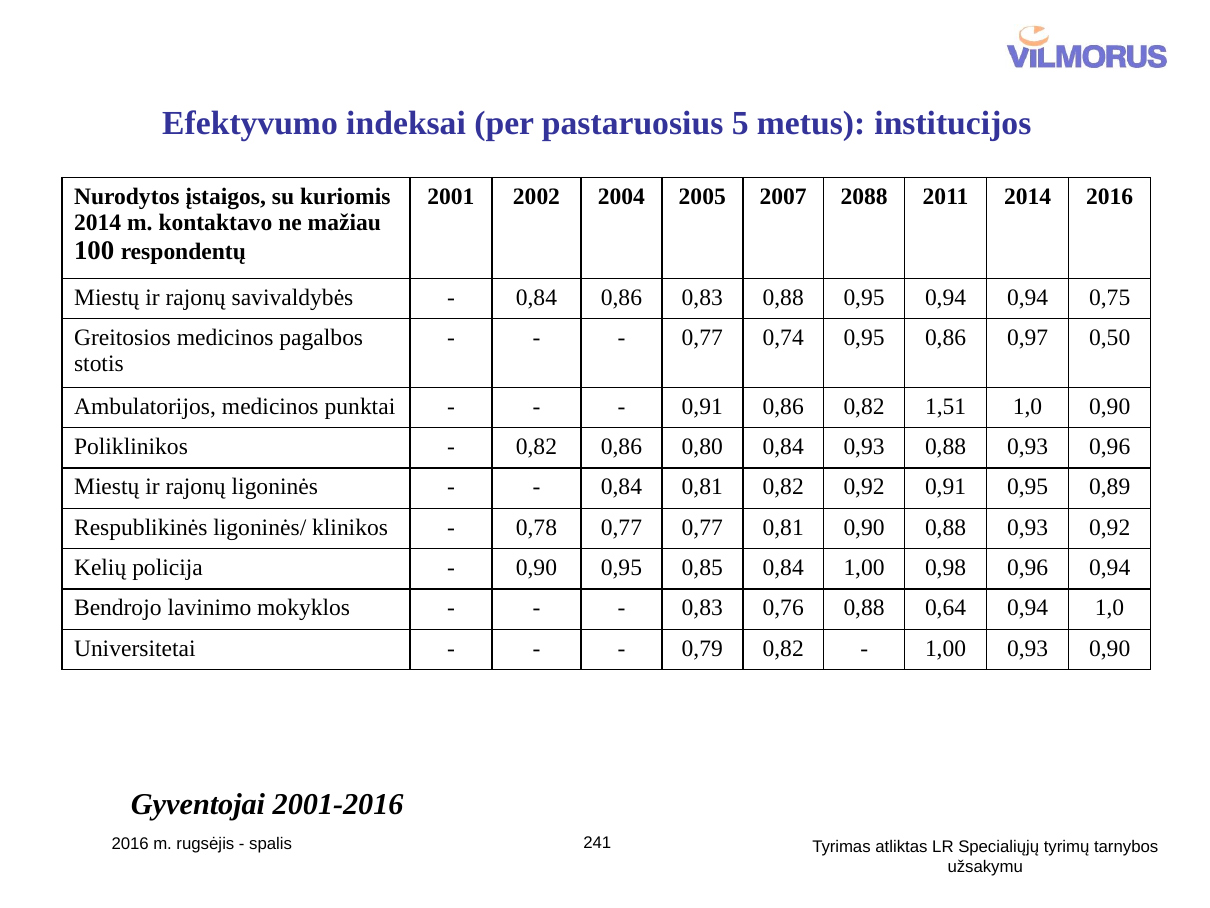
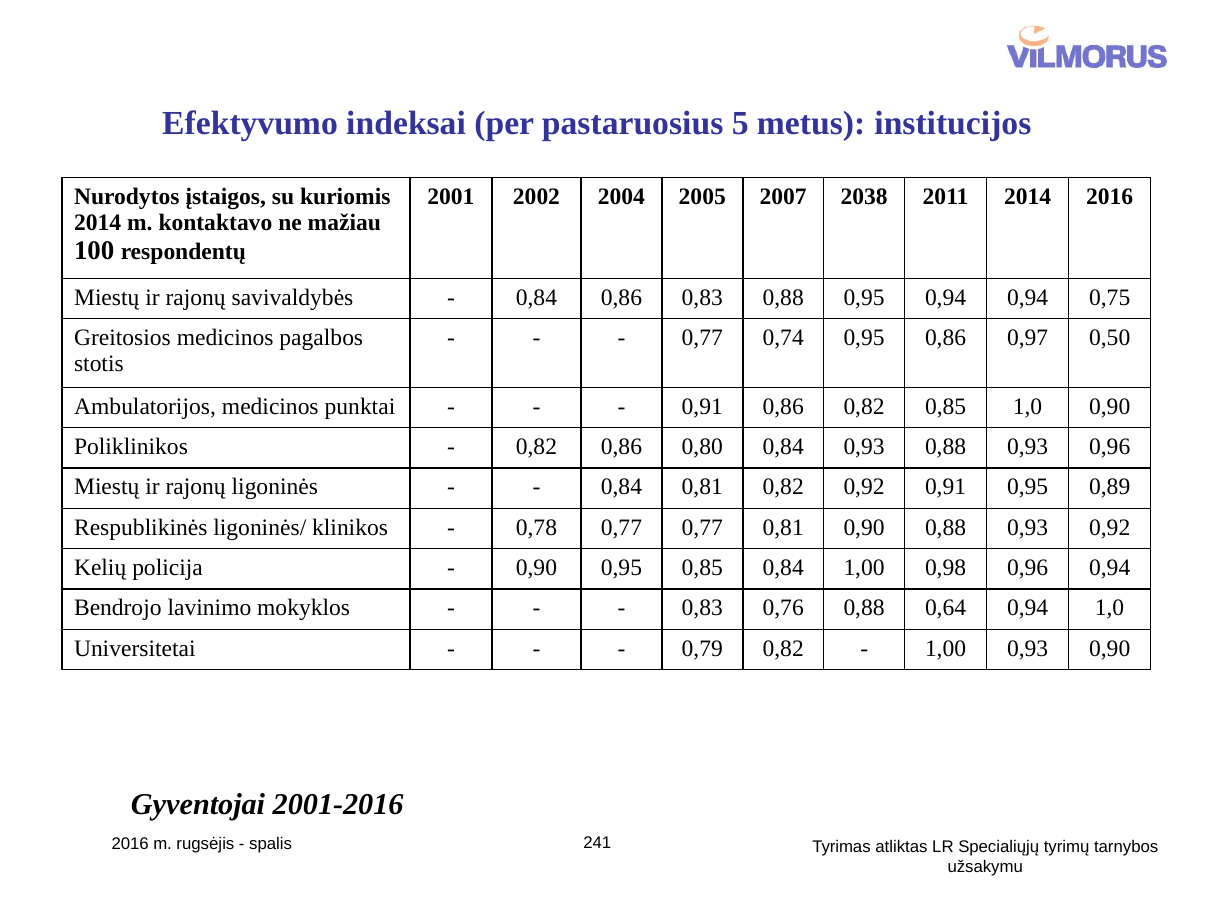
2088: 2088 -> 2038
0,82 1,51: 1,51 -> 0,85
